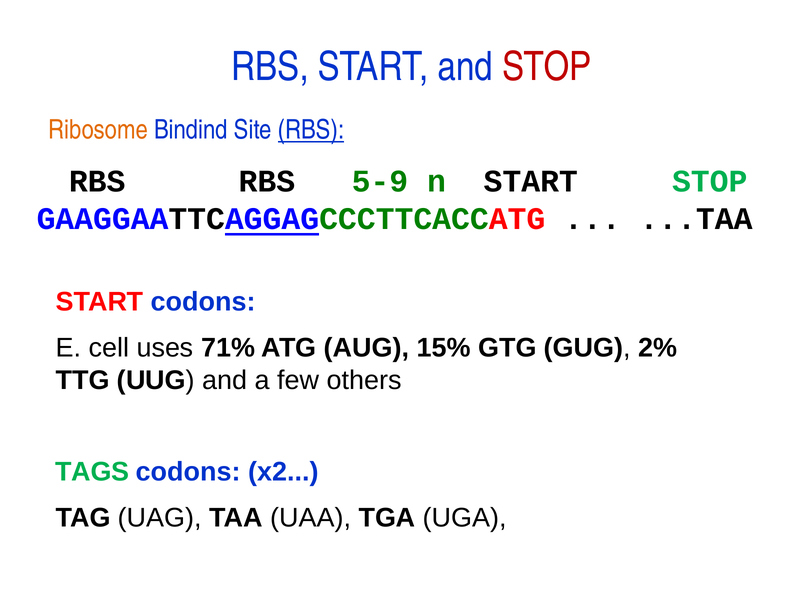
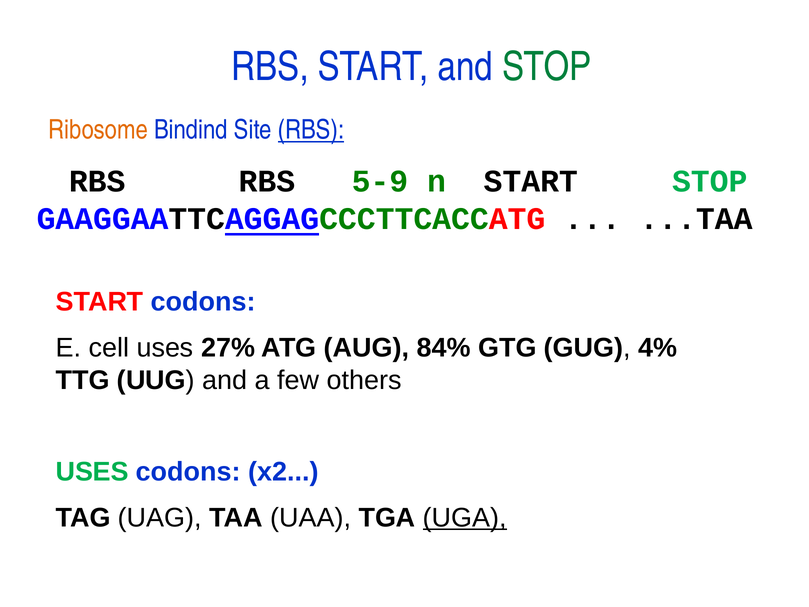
STOP at (547, 67) colour: red -> green
71%: 71% -> 27%
15%: 15% -> 84%
2%: 2% -> 4%
TAGS at (92, 472): TAGS -> USES
UGA underline: none -> present
